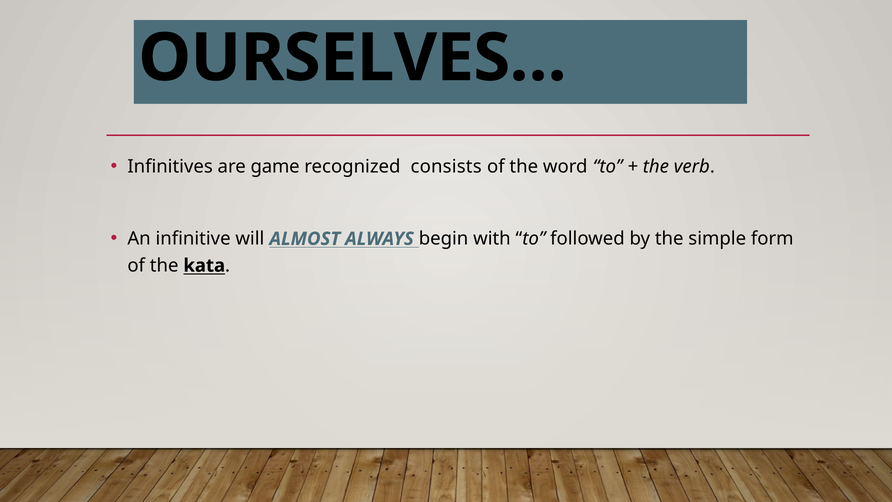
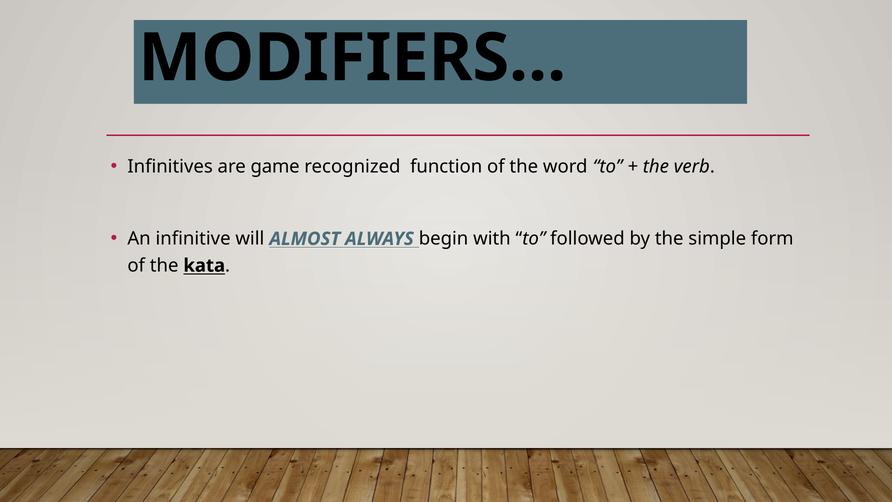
OURSELVES…: OURSELVES… -> MODIFIERS…
consists: consists -> function
